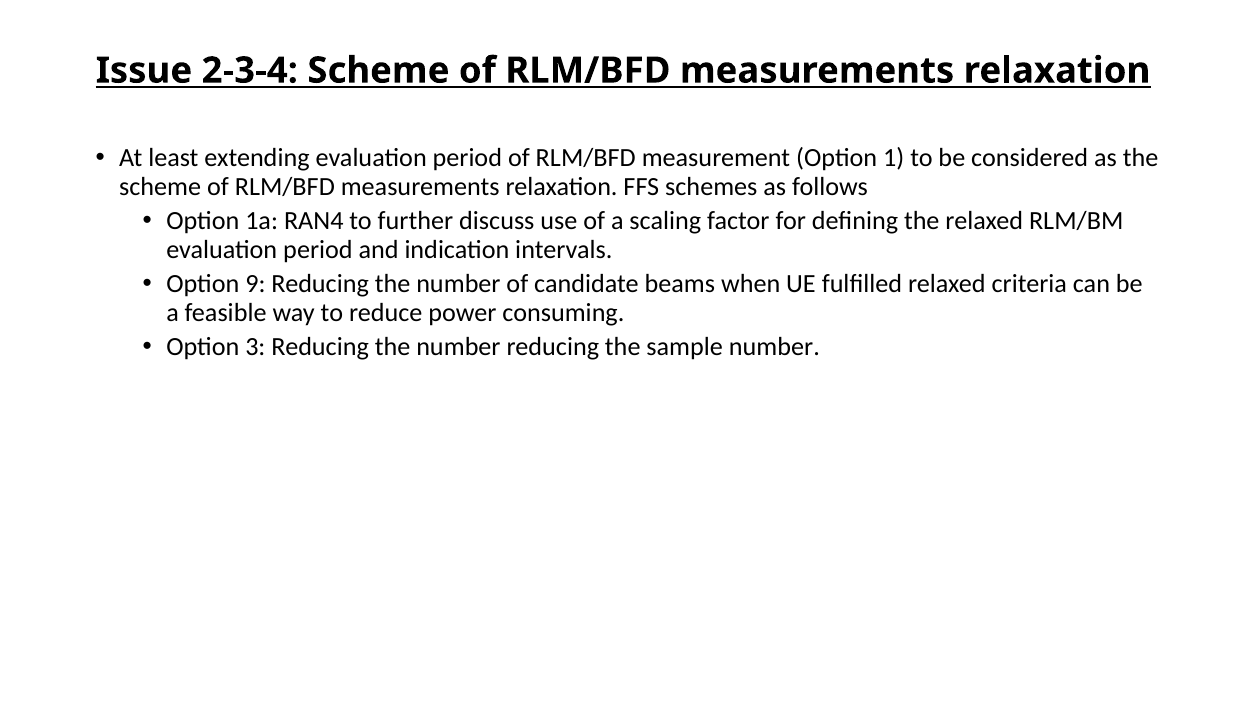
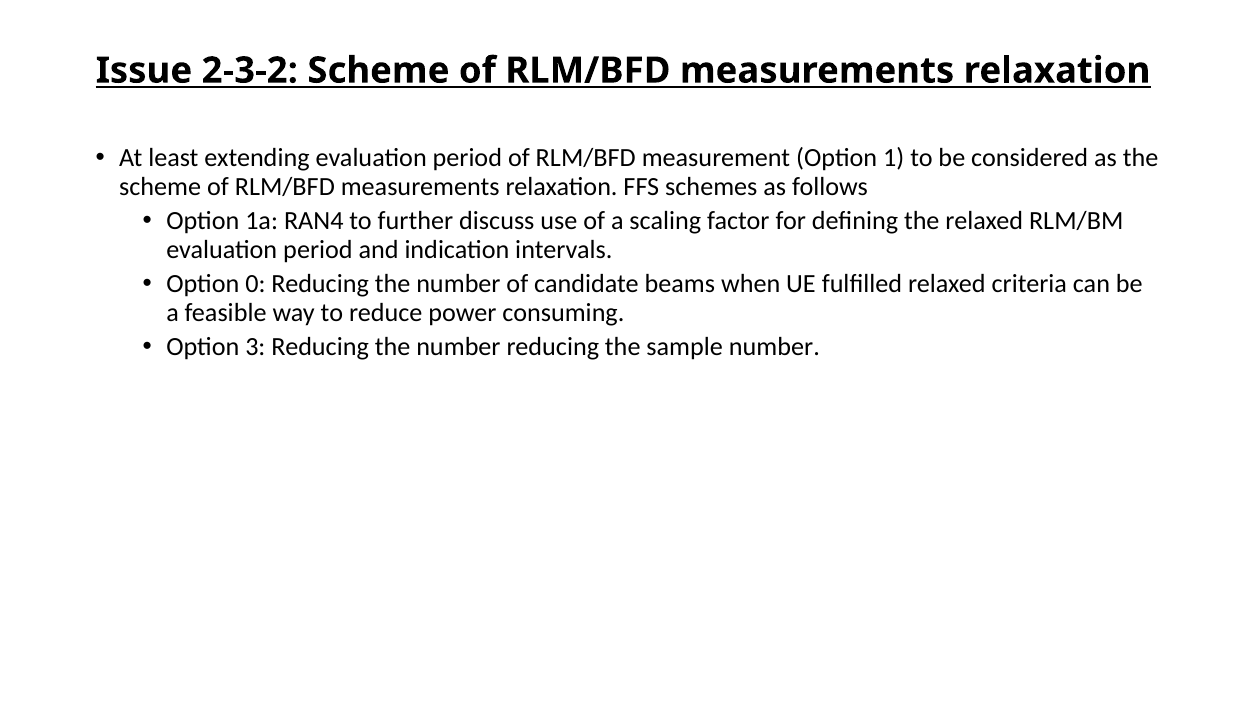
2-3-4: 2-3-4 -> 2-3-2
9: 9 -> 0
